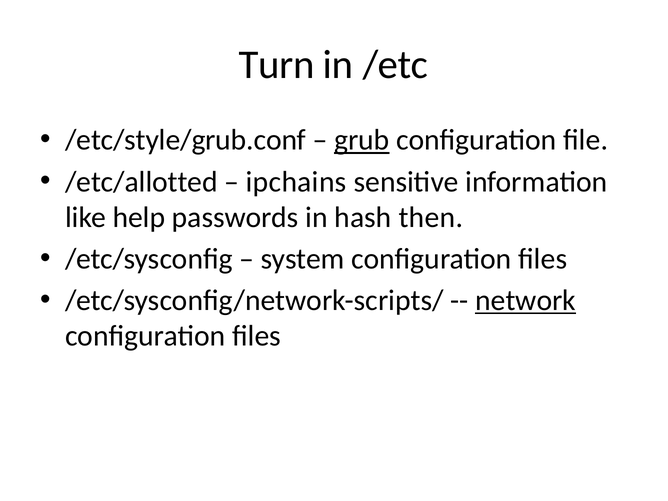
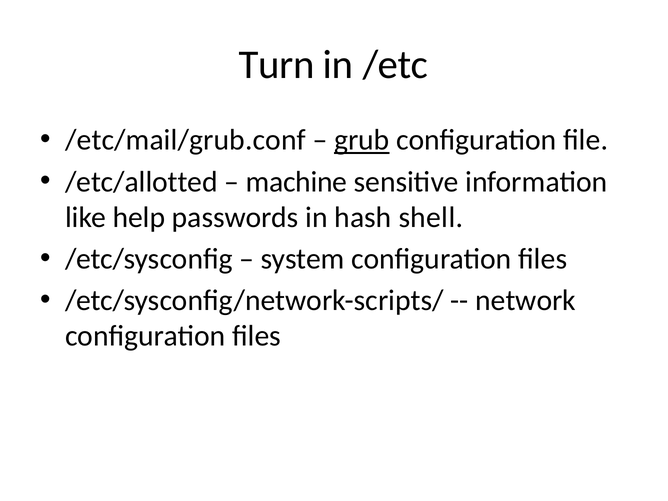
/etc/style/grub.conf: /etc/style/grub.conf -> /etc/mail/grub.conf
ipchains: ipchains -> machine
then: then -> shell
network underline: present -> none
